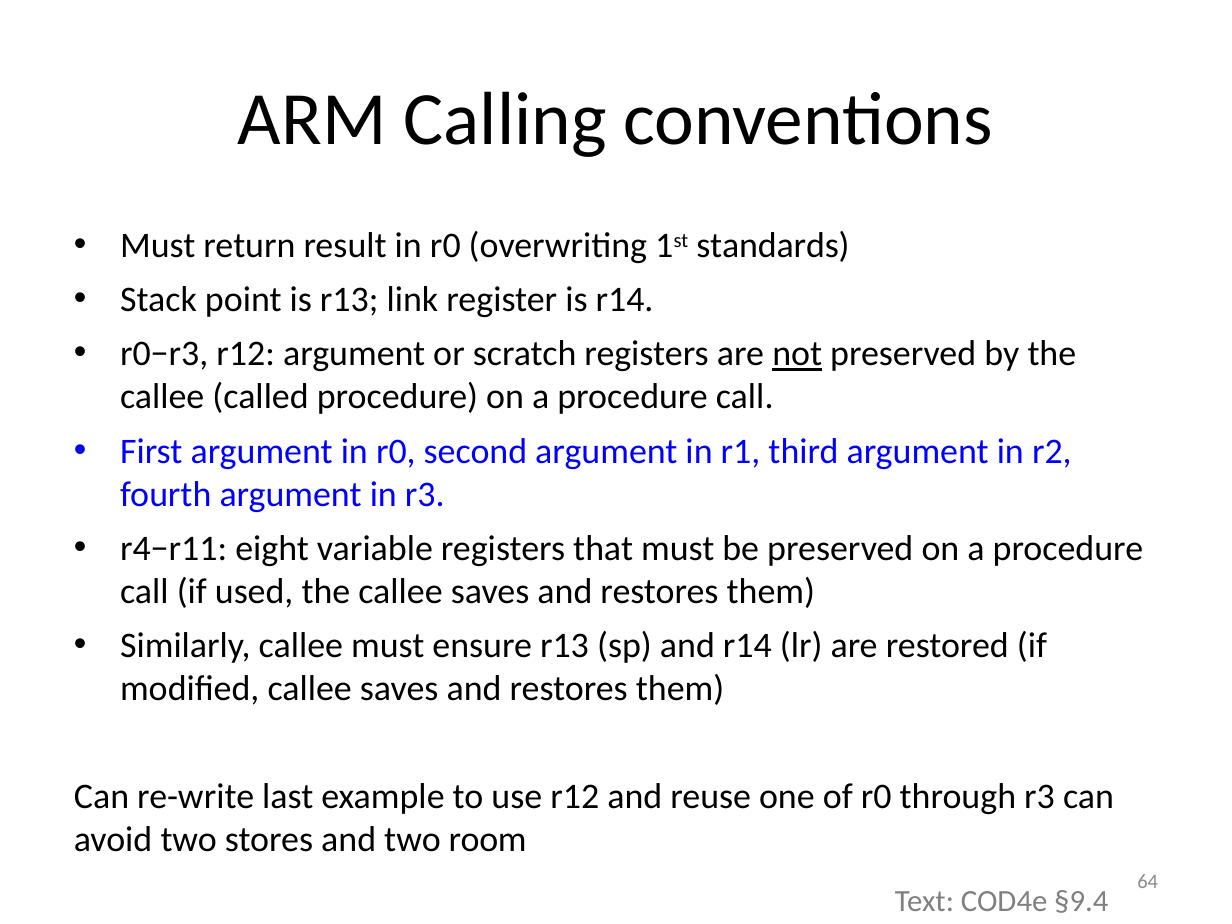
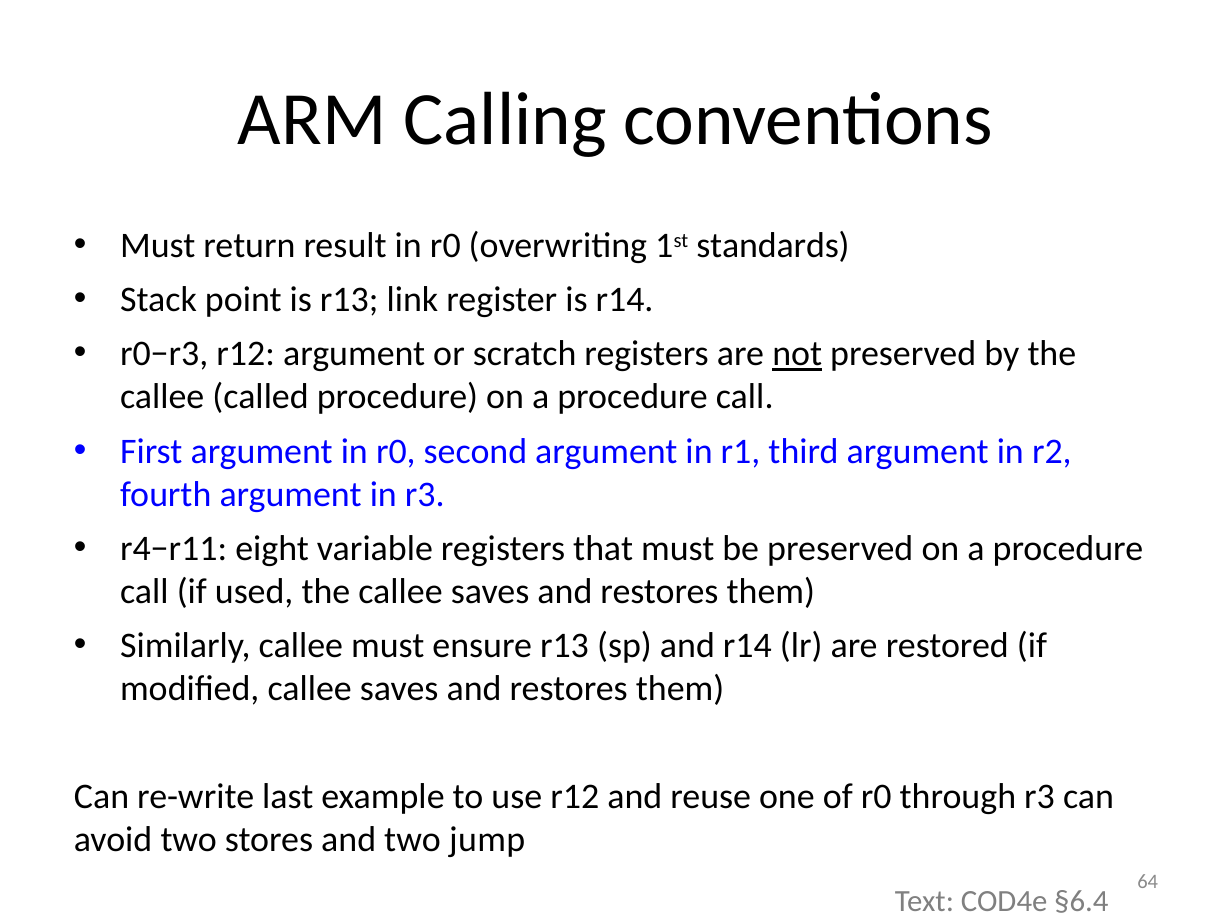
room: room -> jump
§9.4: §9.4 -> §6.4
